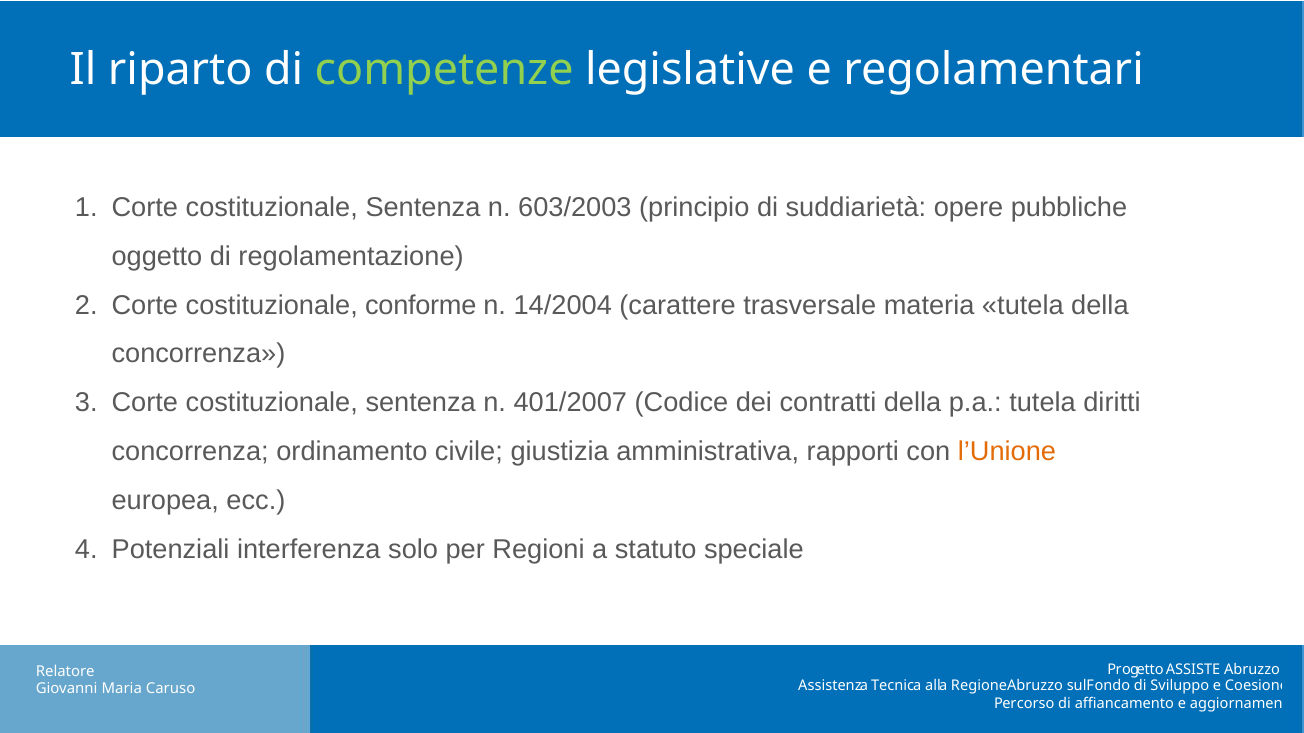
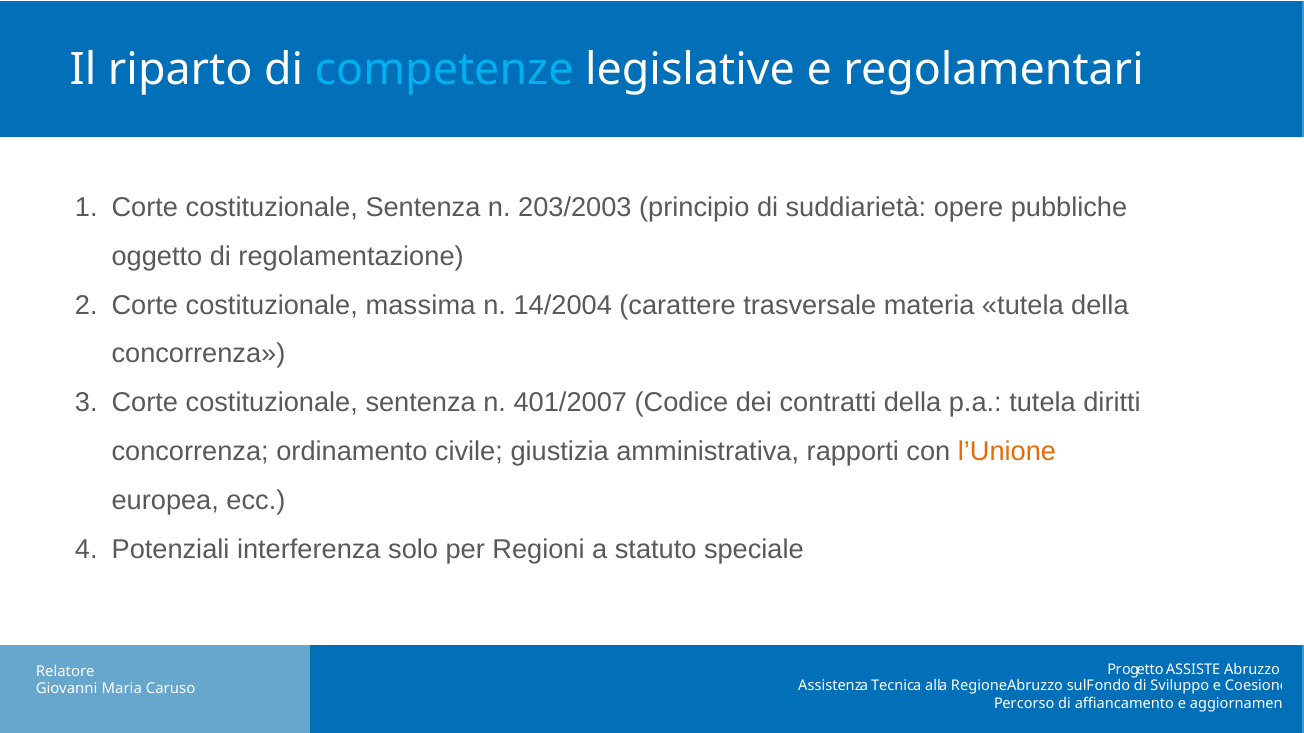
competenze colour: light green -> light blue
603/2003: 603/2003 -> 203/2003
conforme: conforme -> massima
